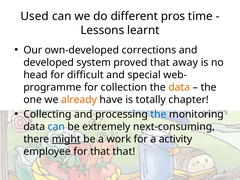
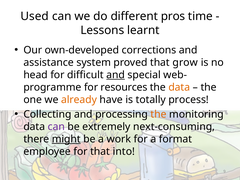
developed: developed -> assistance
away: away -> grow
and at (116, 75) underline: none -> present
collection: collection -> resources
chapter: chapter -> process
the at (159, 114) colour: blue -> orange
can at (56, 127) colour: blue -> purple
activity: activity -> format
that that: that -> into
